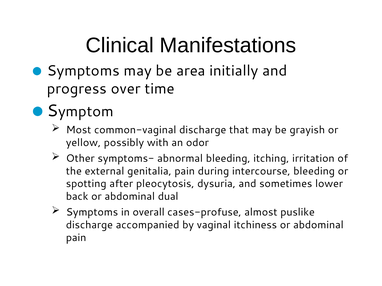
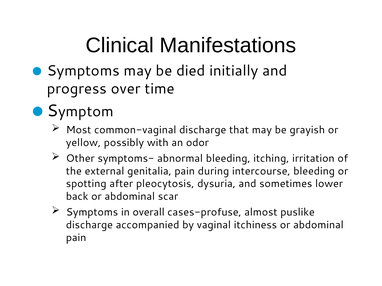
area: area -> died
dual: dual -> scar
